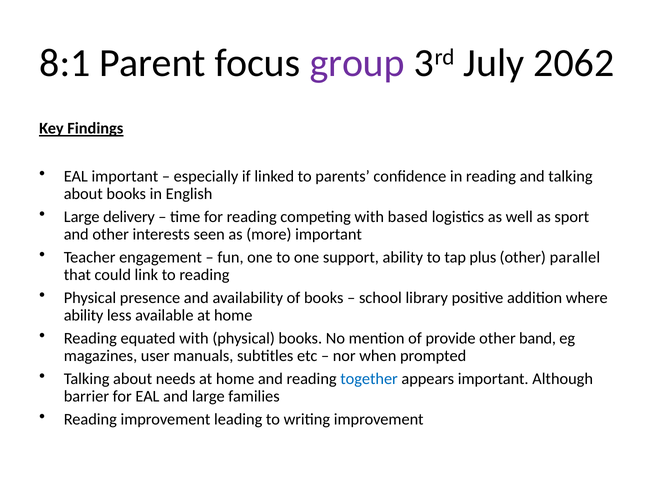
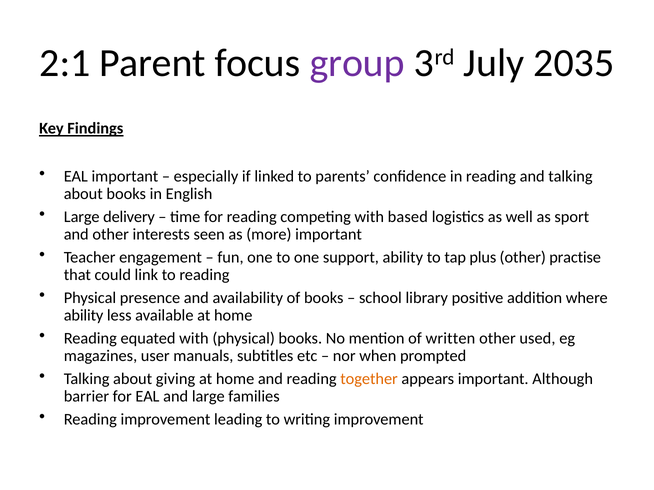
8:1: 8:1 -> 2:1
2062: 2062 -> 2035
parallel: parallel -> practise
provide: provide -> written
band: band -> used
needs: needs -> giving
together colour: blue -> orange
